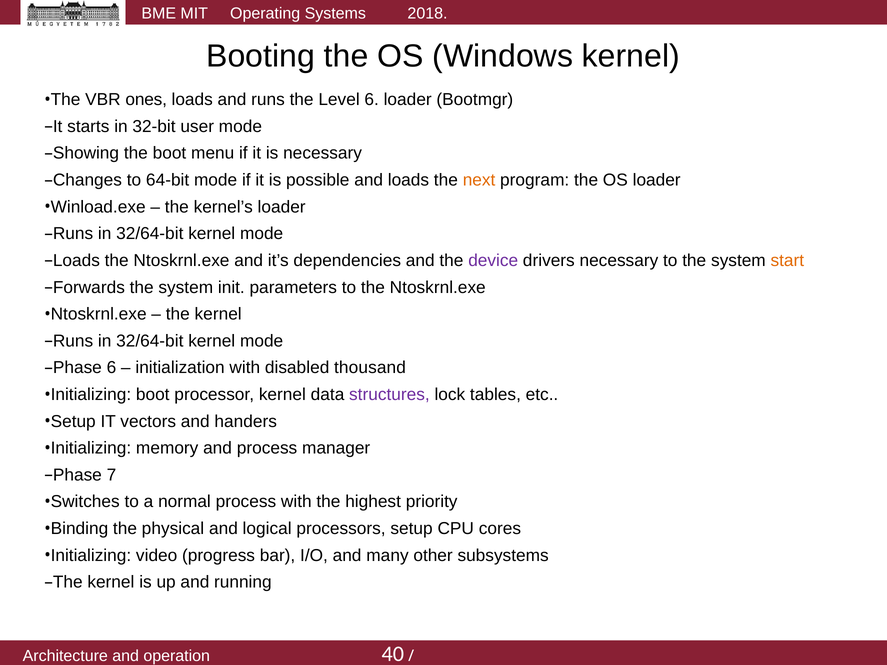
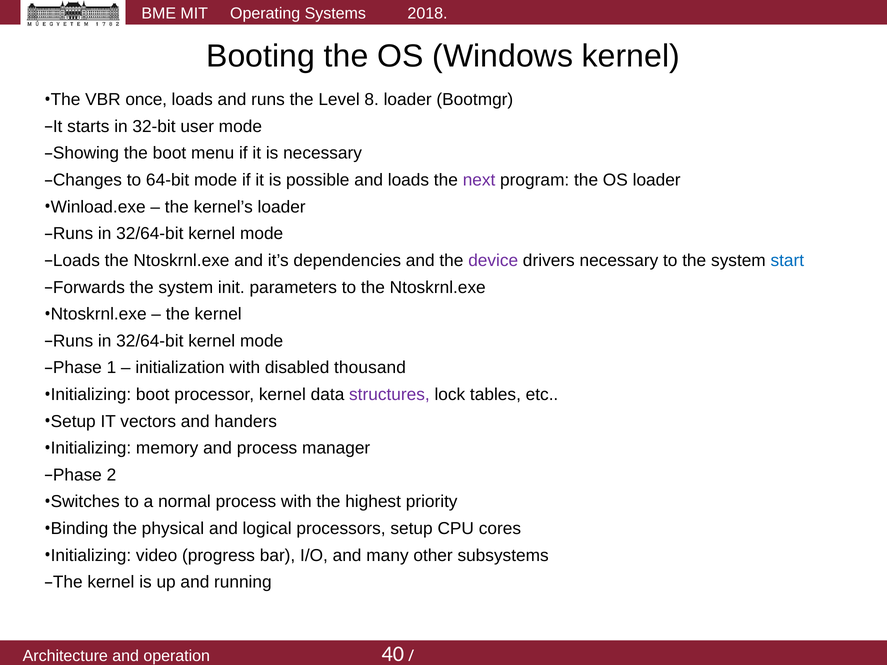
ones: ones -> once
Level 6: 6 -> 8
next colour: orange -> purple
start colour: orange -> blue
Phase 6: 6 -> 1
7: 7 -> 2
